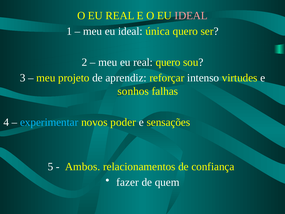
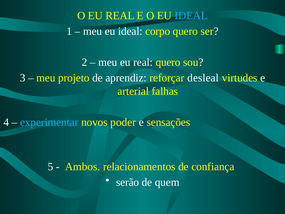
IDEAL at (191, 16) colour: pink -> light blue
única: única -> corpo
intenso: intenso -> desleal
sonhos: sonhos -> arterial
fazer: fazer -> serão
